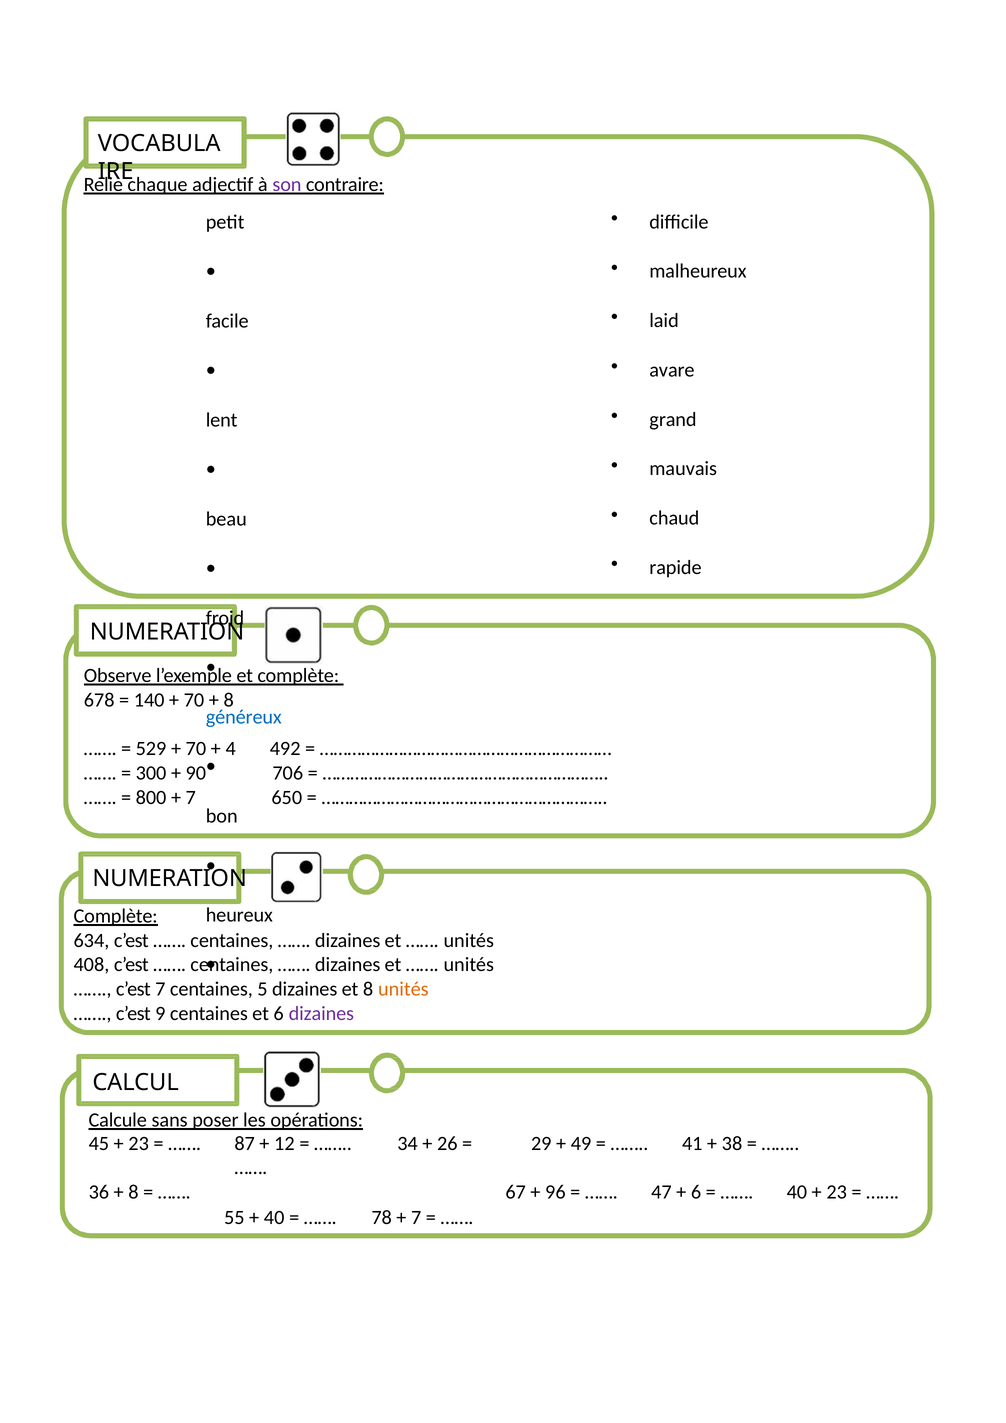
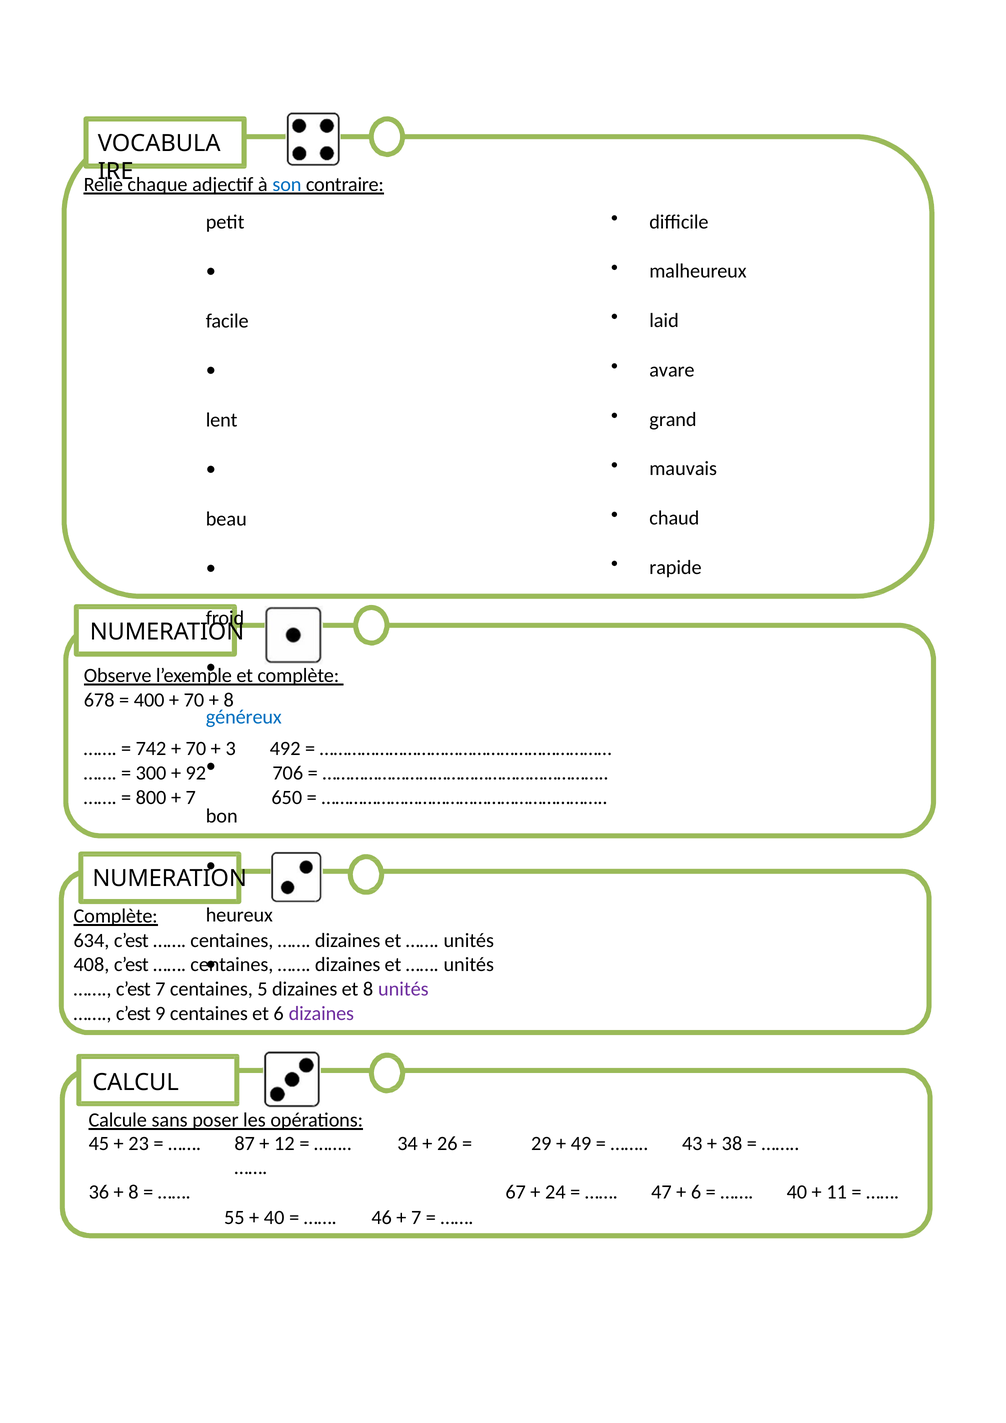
son colour: purple -> blue
140: 140 -> 400
529: 529 -> 742
4: 4 -> 3
90: 90 -> 92
unités at (403, 989) colour: orange -> purple
41: 41 -> 43
96: 96 -> 24
23 at (837, 1193): 23 -> 11
78: 78 -> 46
